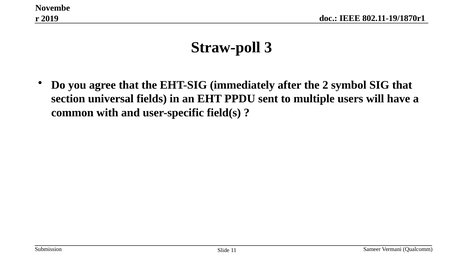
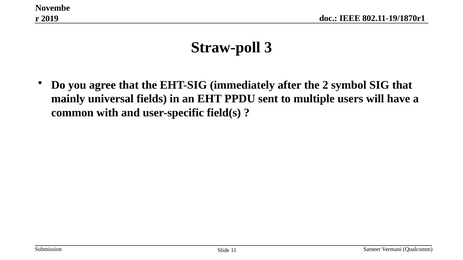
section: section -> mainly
